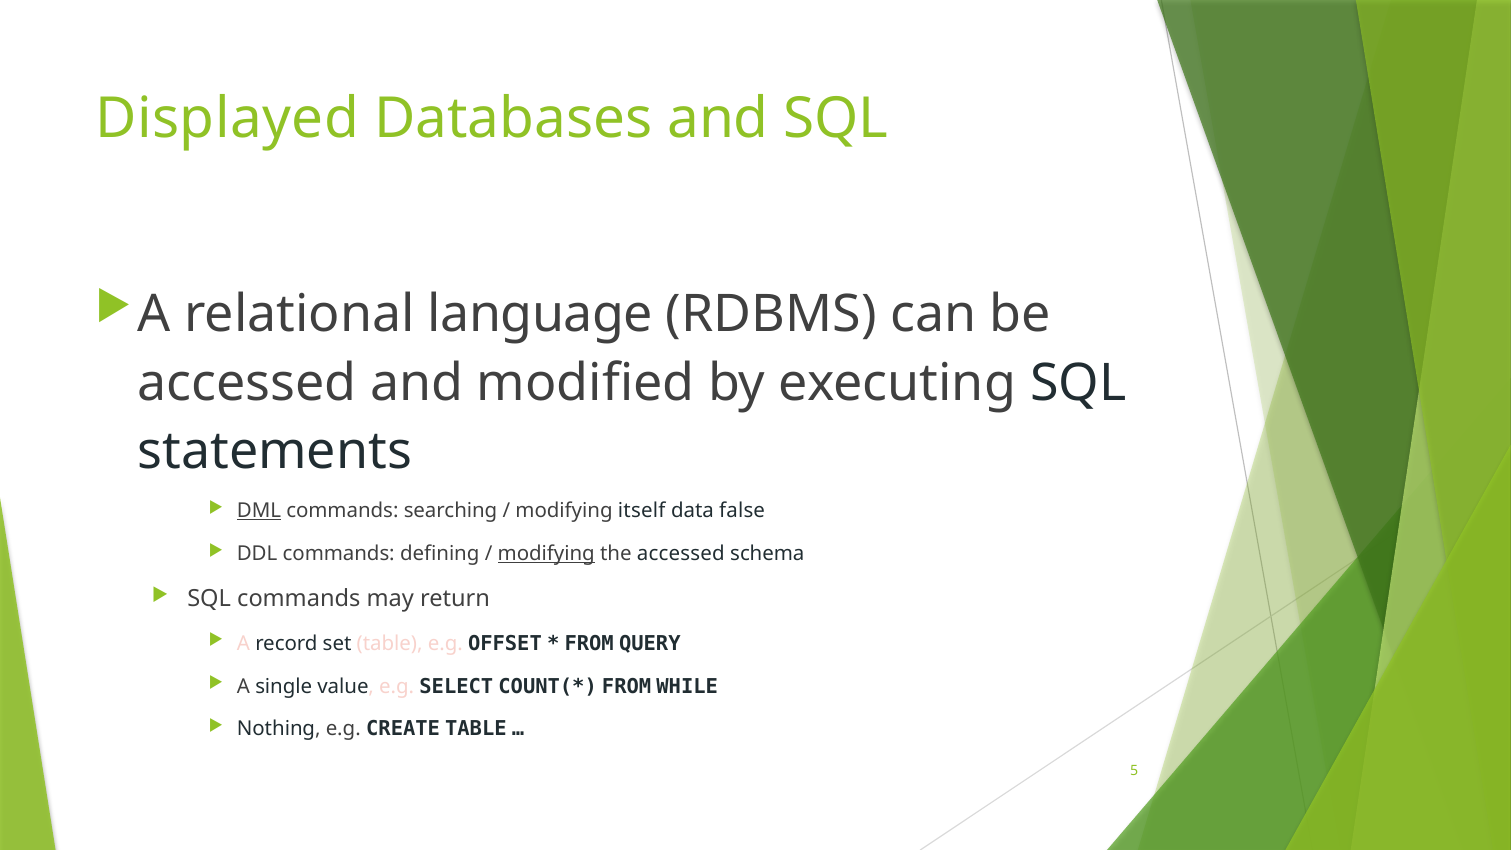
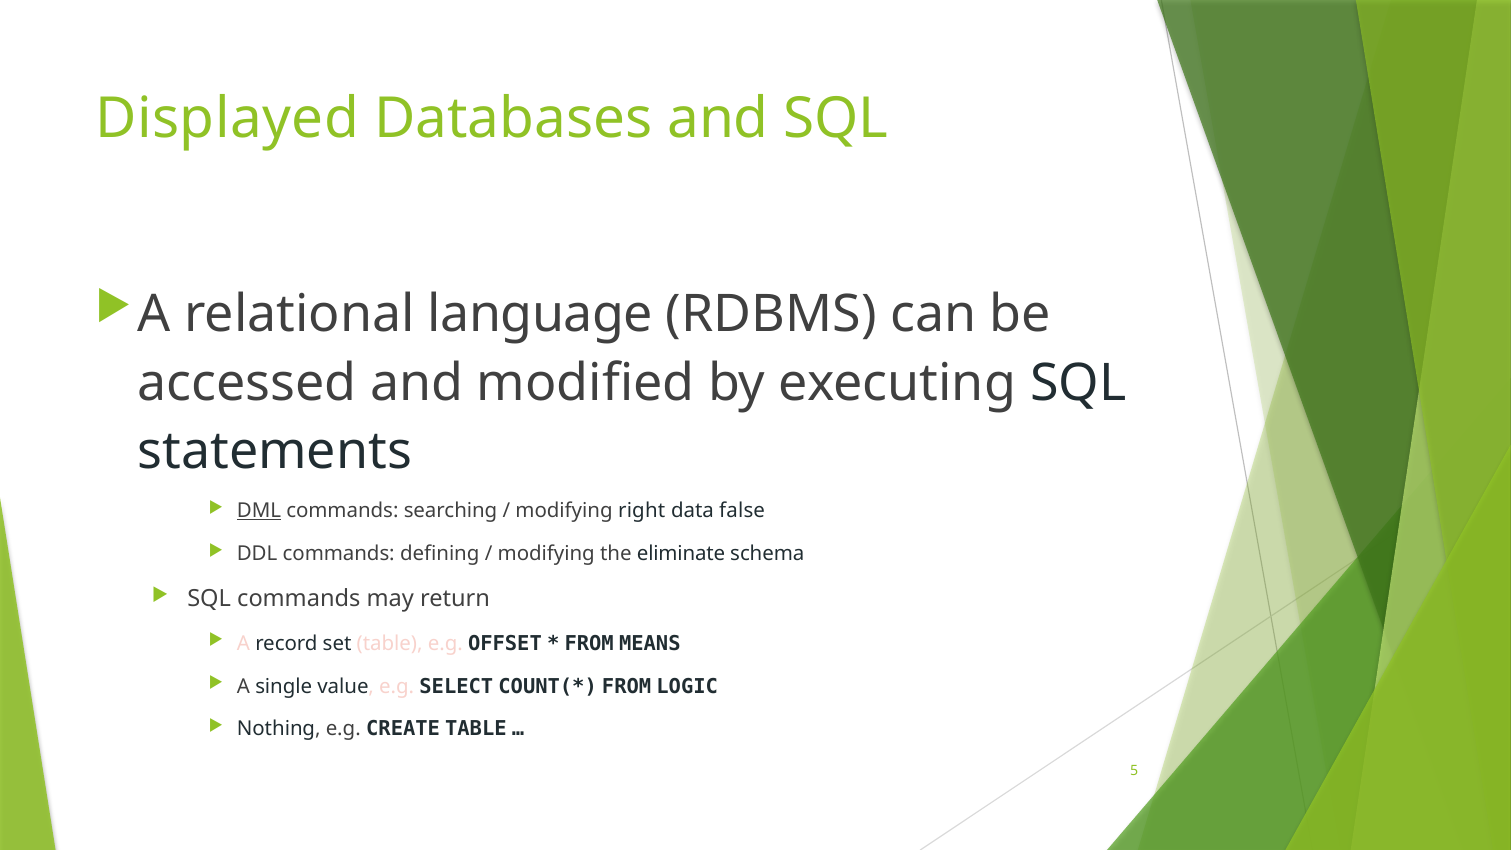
itself: itself -> right
modifying at (546, 554) underline: present -> none
the accessed: accessed -> eliminate
QUERY: QUERY -> MEANS
WHILE: WHILE -> LOGIC
